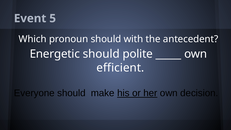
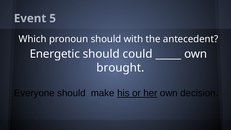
polite: polite -> could
efficient: efficient -> brought
